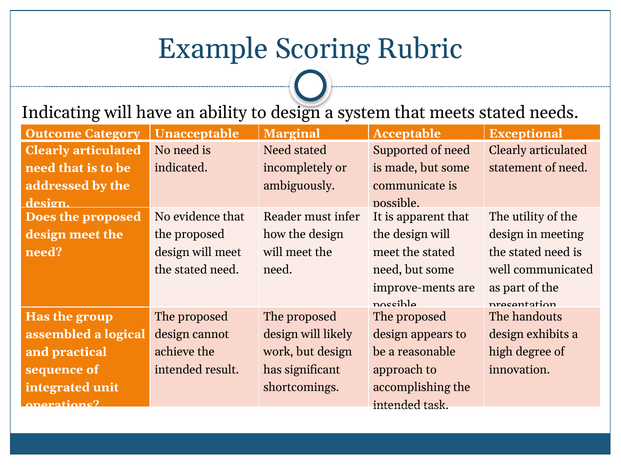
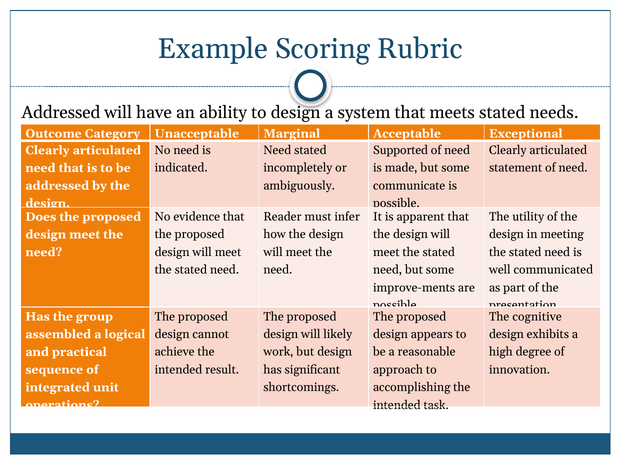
Indicating at (61, 113): Indicating -> Addressed
handouts: handouts -> cognitive
